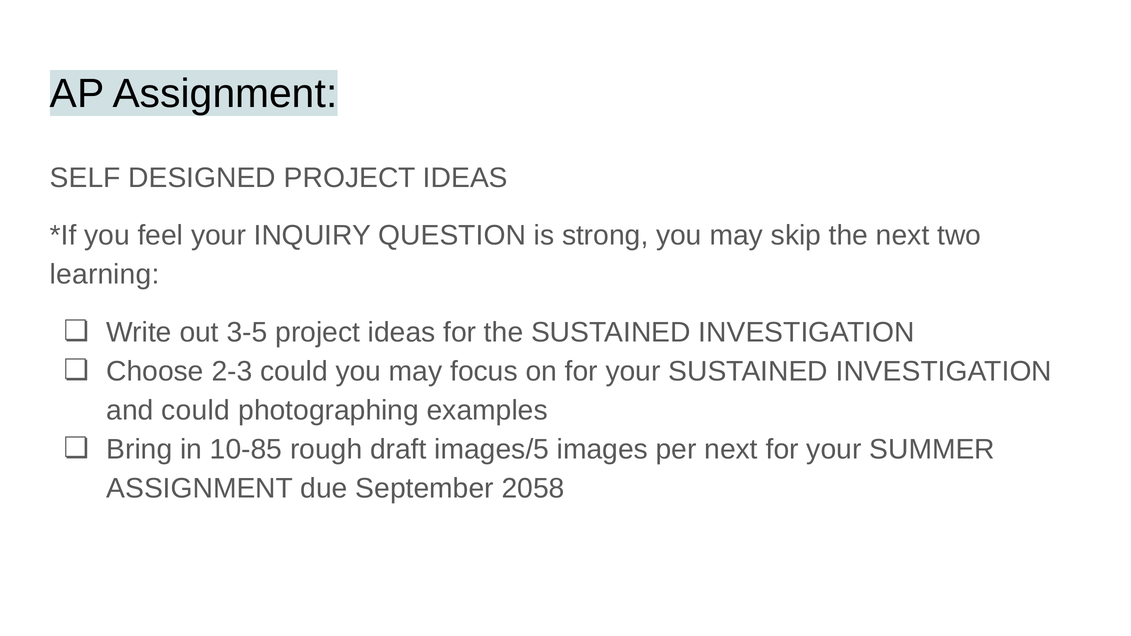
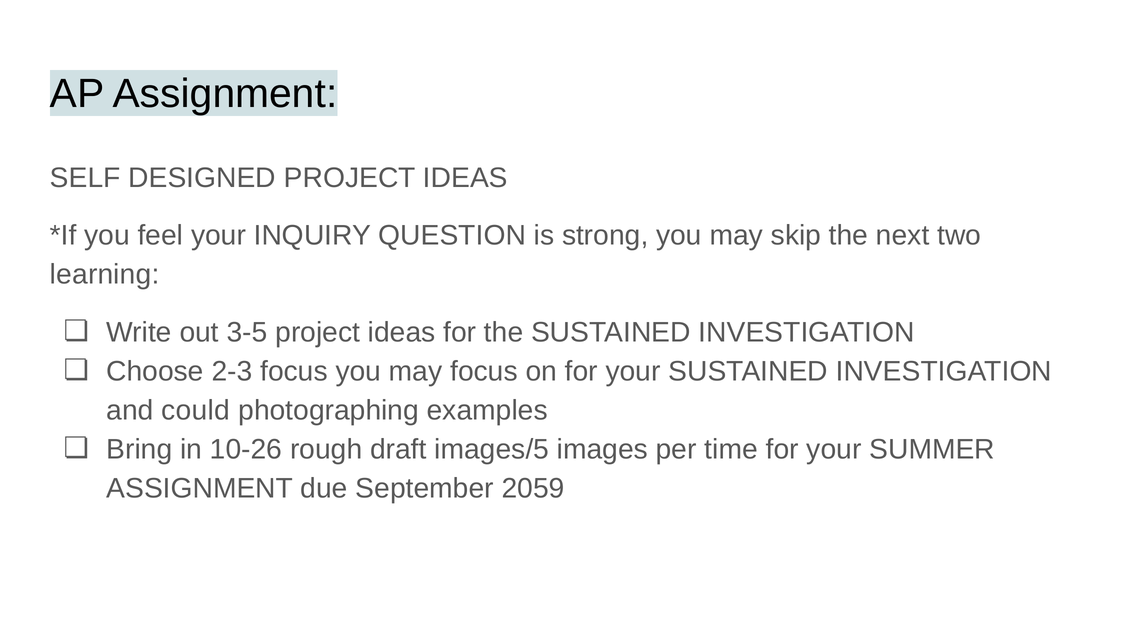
2-3 could: could -> focus
10-85: 10-85 -> 10-26
per next: next -> time
2058: 2058 -> 2059
